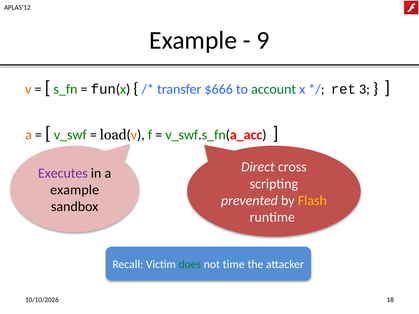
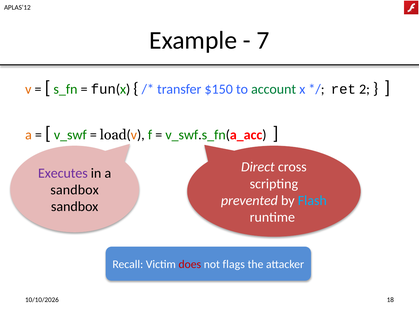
9: 9 -> 7
$666: $666 -> $150
3: 3 -> 2
example at (75, 190): example -> sandbox
Flash colour: yellow -> light blue
does colour: green -> red
time: time -> flags
